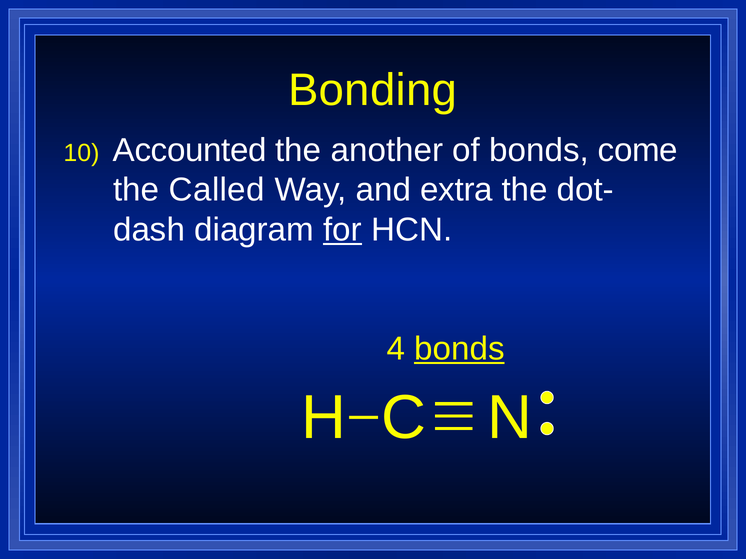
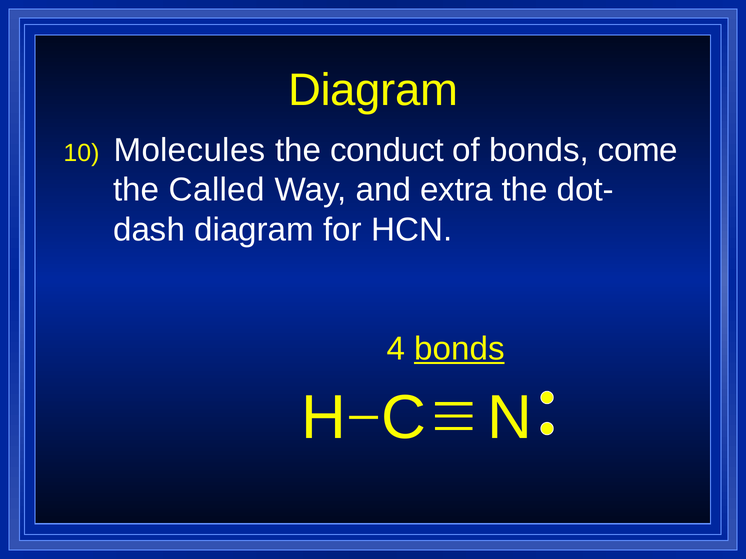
Bonding at (373, 90): Bonding -> Diagram
Accounted: Accounted -> Molecules
another: another -> conduct
for underline: present -> none
